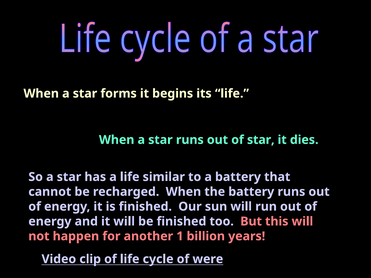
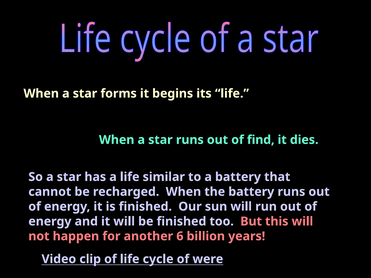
of star: star -> find
1: 1 -> 6
